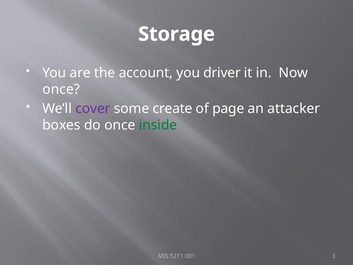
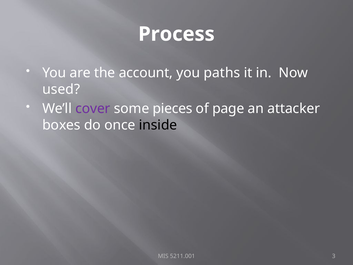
Storage: Storage -> Process
driver: driver -> paths
once at (61, 89): once -> used
create: create -> pieces
inside colour: green -> black
